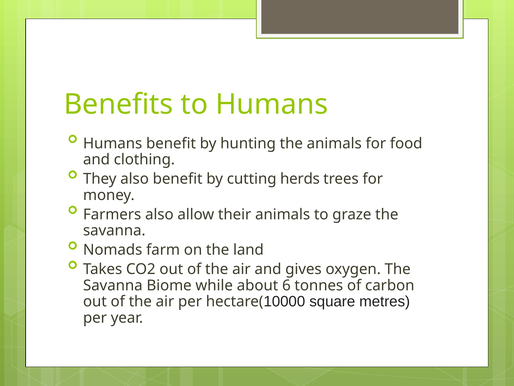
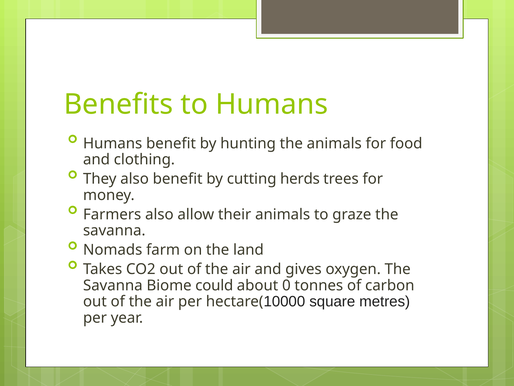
while: while -> could
6: 6 -> 0
